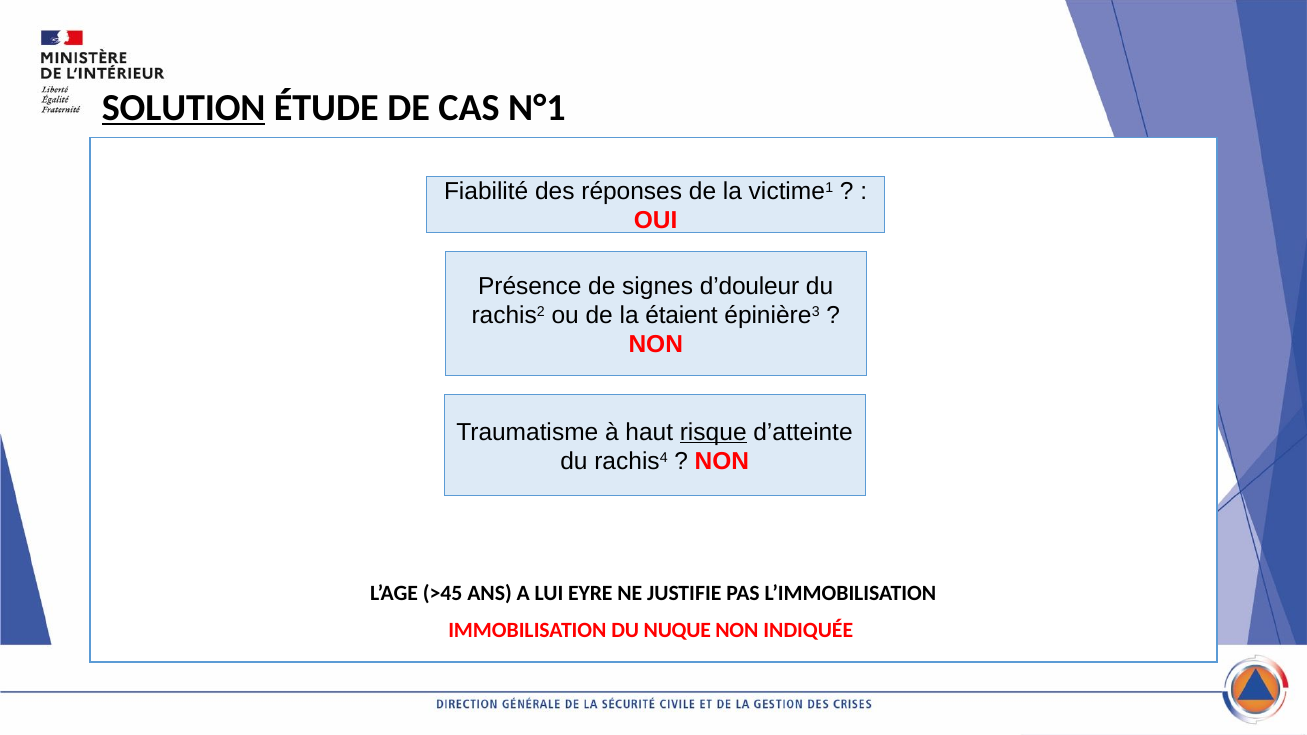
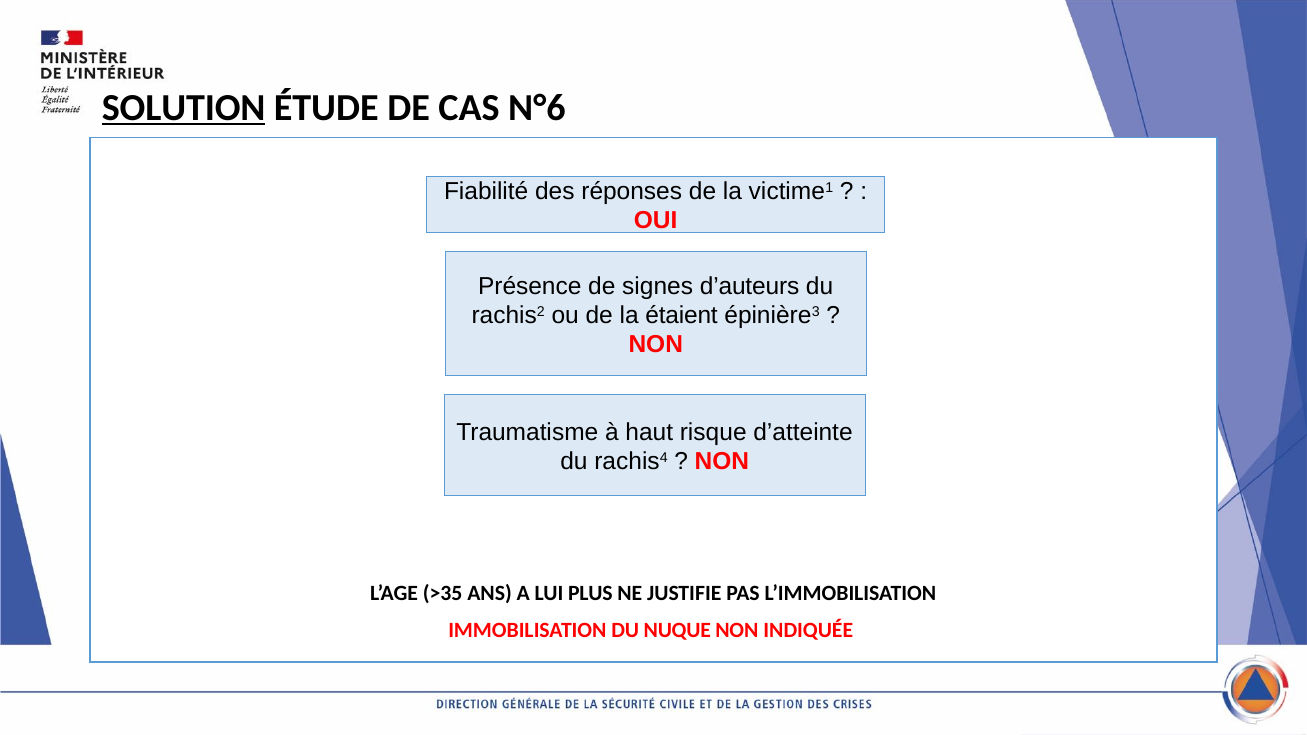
N°1: N°1 -> N°6
d’douleur: d’douleur -> d’auteurs
risque underline: present -> none
>45: >45 -> >35
EYRE: EYRE -> PLUS
